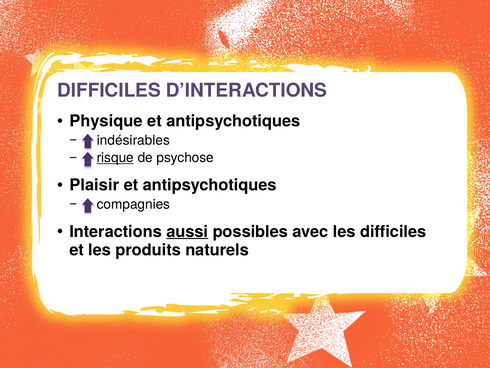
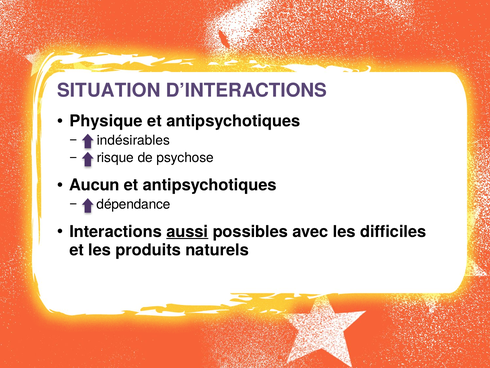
DIFFICILES at (109, 91): DIFFICILES -> SITUATION
risque underline: present -> none
Plaisir: Plaisir -> Aucun
compagnies: compagnies -> dépendance
